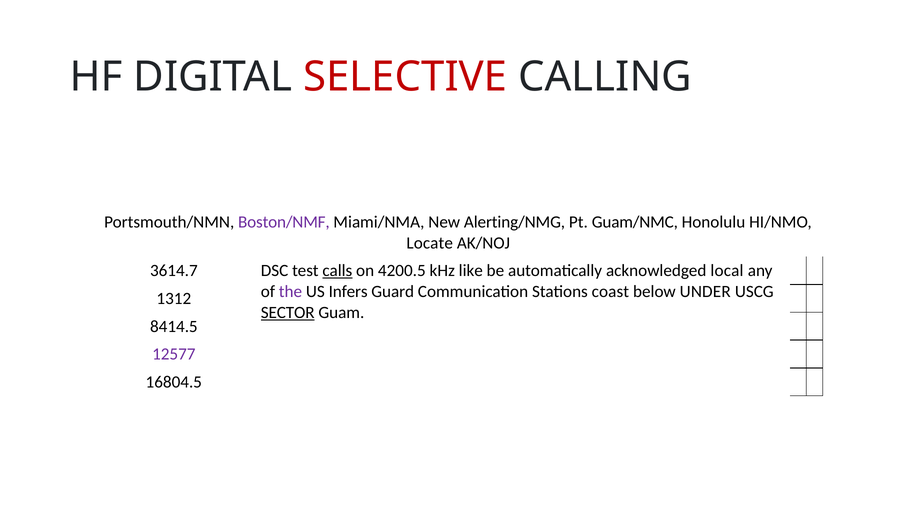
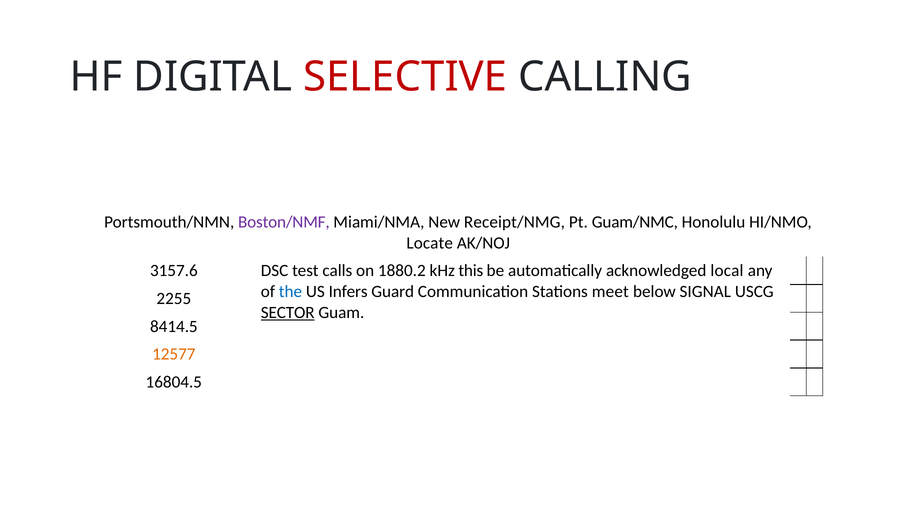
Alerting/NMG: Alerting/NMG -> Receipt/NMG
3614.7: 3614.7 -> 3157.6
calls underline: present -> none
4200.5: 4200.5 -> 1880.2
like: like -> this
the colour: purple -> blue
coast: coast -> meet
UNDER: UNDER -> SIGNAL
1312: 1312 -> 2255
12577 colour: purple -> orange
